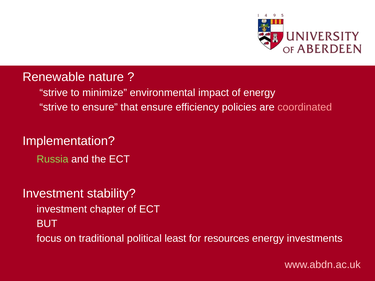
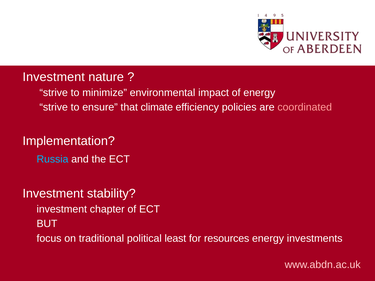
Renewable at (54, 77): Renewable -> Investment
that ensure: ensure -> climate
Russia colour: light green -> light blue
